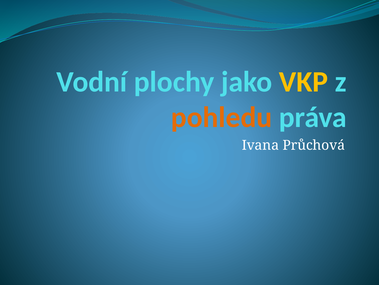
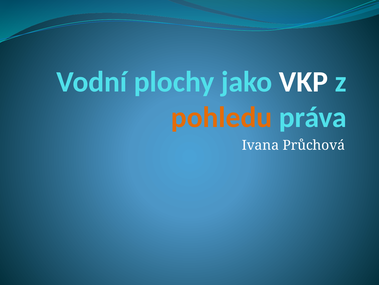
VKP colour: yellow -> white
